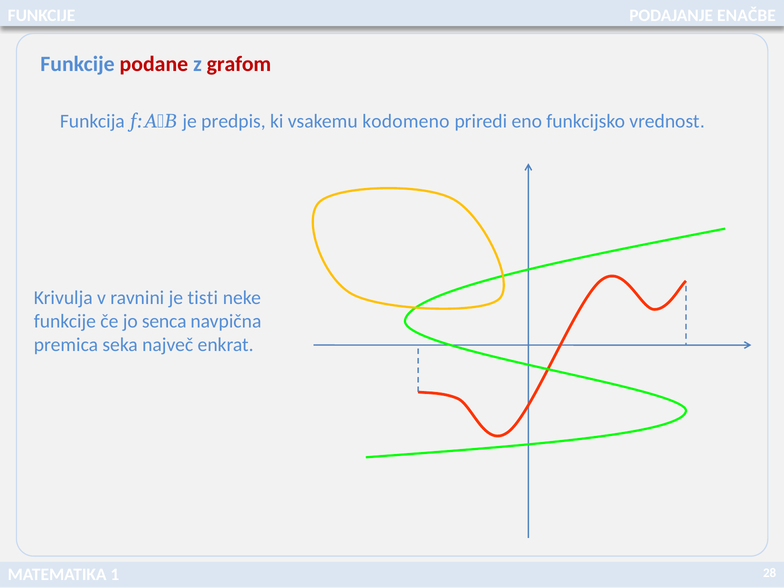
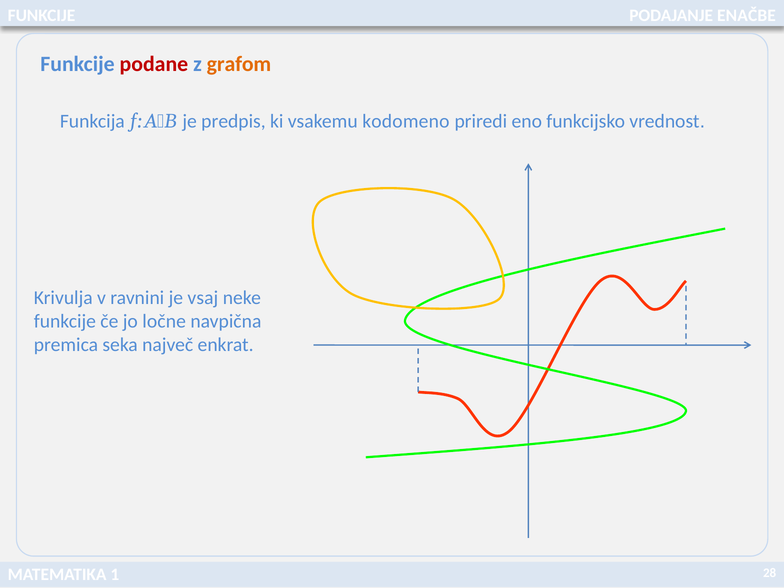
grafom colour: red -> orange
tisti: tisti -> vsaj
senca: senca -> ločne
